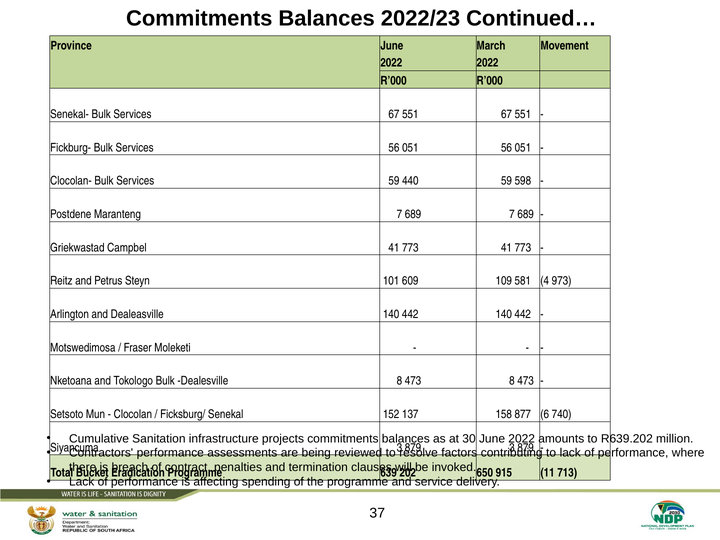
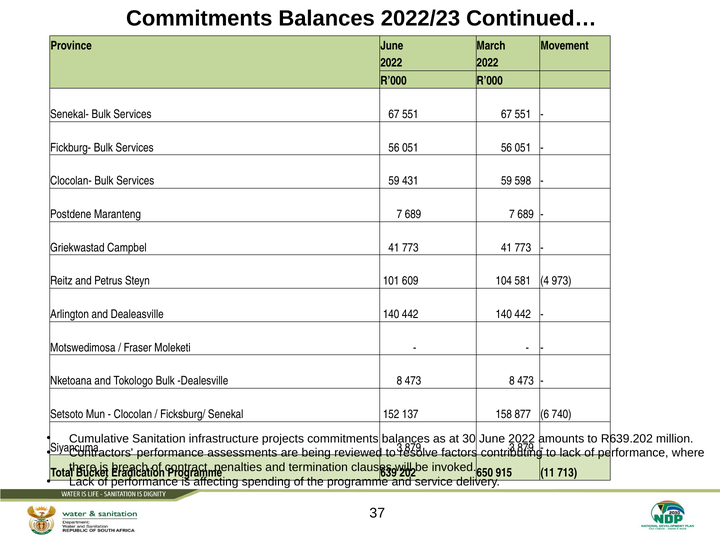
440: 440 -> 431
109: 109 -> 104
